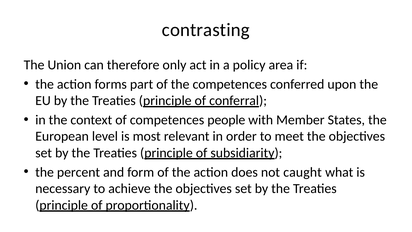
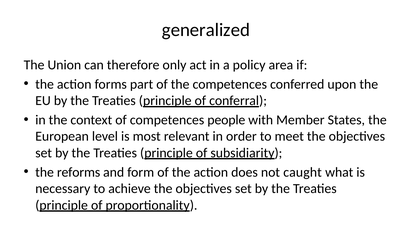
contrasting: contrasting -> generalized
percent: percent -> reforms
